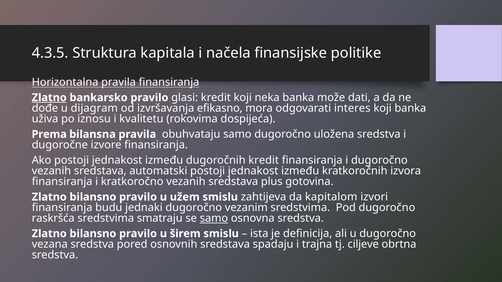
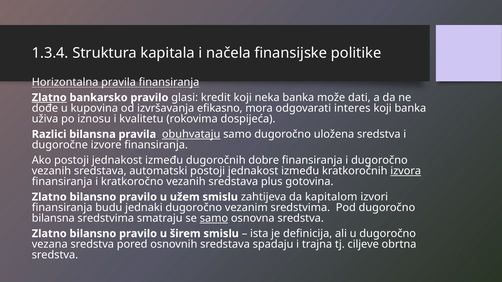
4.3.5: 4.3.5 -> 1.3.4
dijagram: dijagram -> kupovina
Prema: Prema -> Razlici
obuhvataju underline: none -> present
dugoročnih kredit: kredit -> dobre
izvora underline: none -> present
raskršća at (53, 219): raskršća -> bilansna
